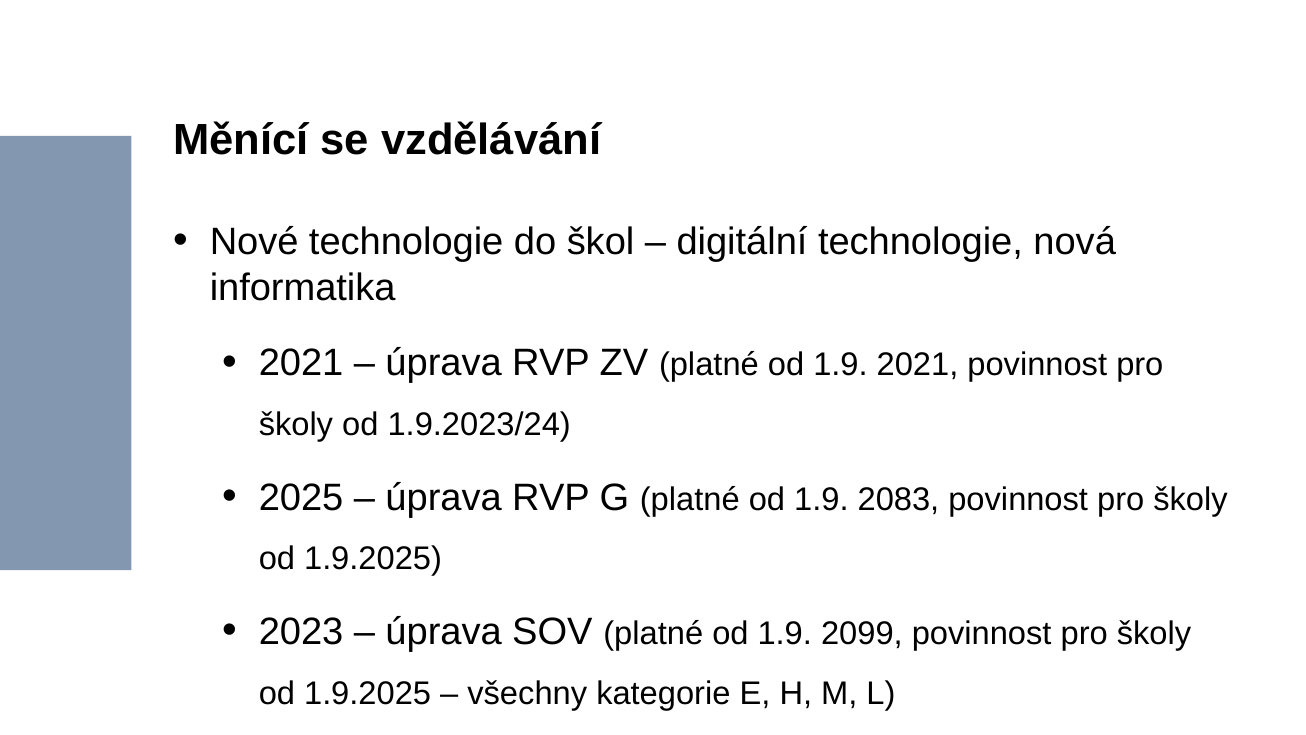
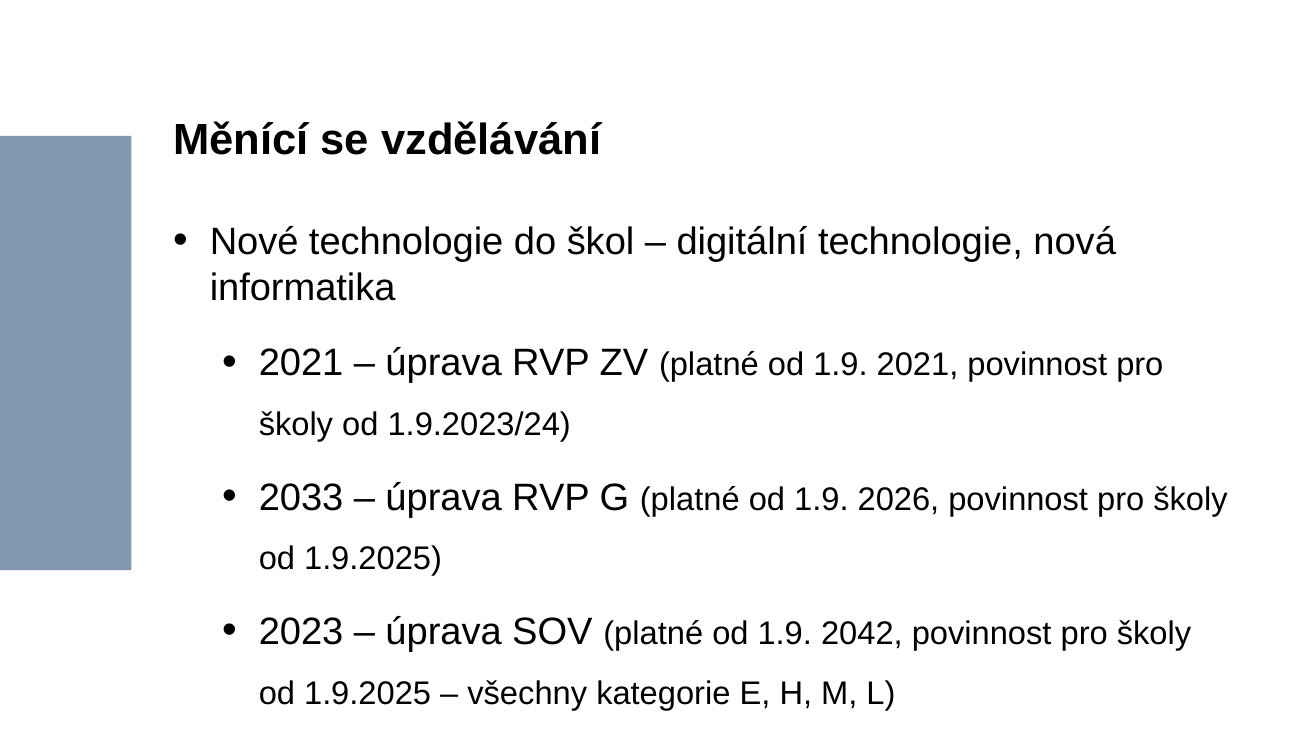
2025: 2025 -> 2033
2083: 2083 -> 2026
2099: 2099 -> 2042
